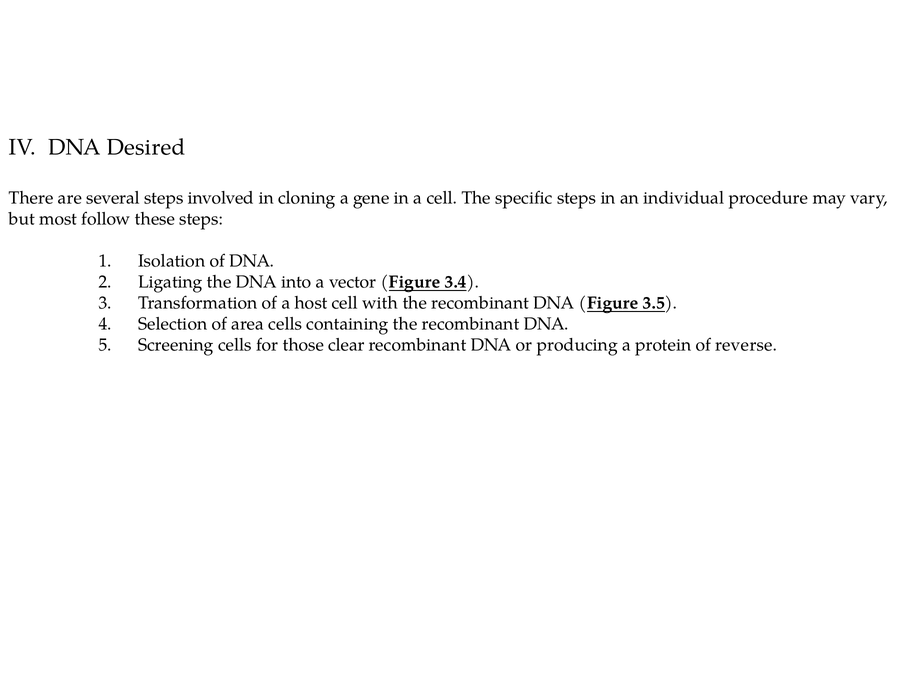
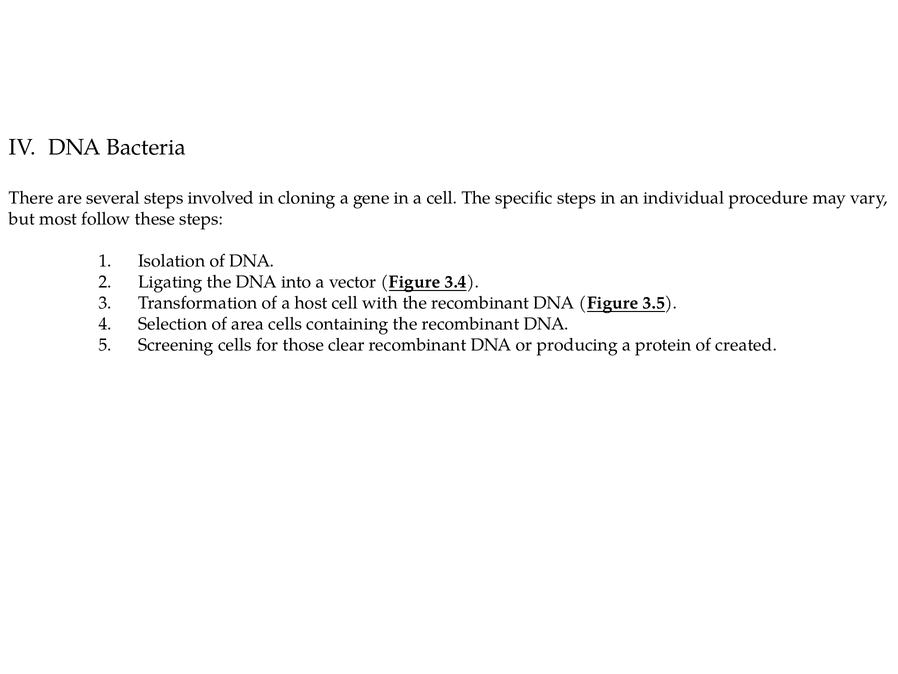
Desired: Desired -> Bacteria
reverse: reverse -> created
